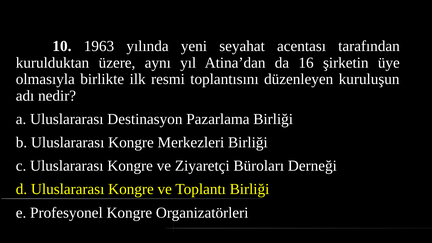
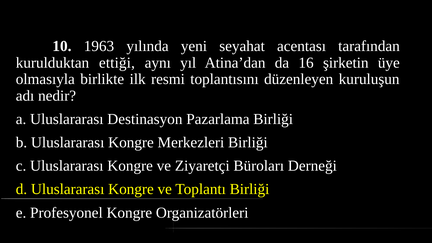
üzere: üzere -> ettiği
